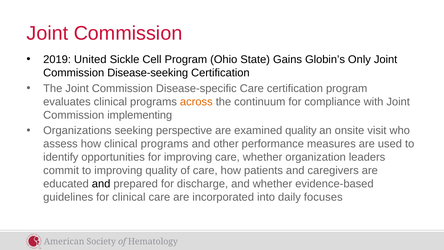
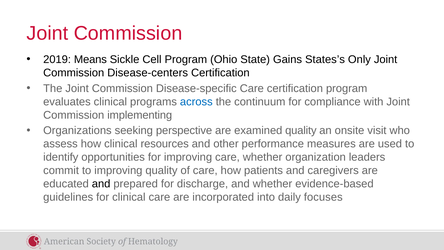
United: United -> Means
Globin’s: Globin’s -> States’s
Disease-seeking: Disease-seeking -> Disease-centers
across colour: orange -> blue
how clinical programs: programs -> resources
